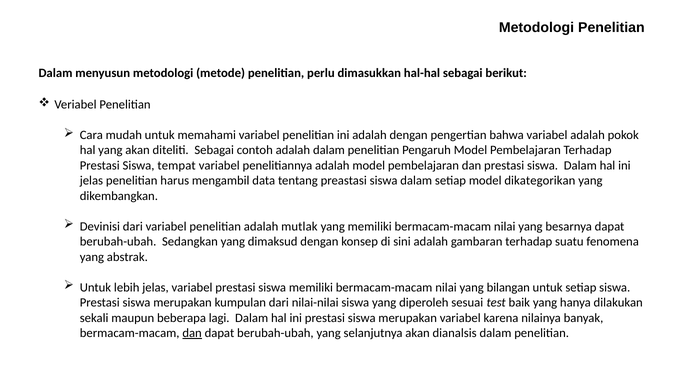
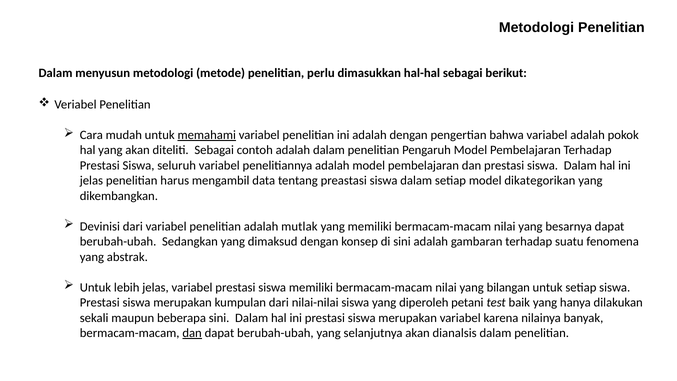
memahami underline: none -> present
tempat: tempat -> seluruh
sesuai: sesuai -> petani
beberapa lagi: lagi -> sini
